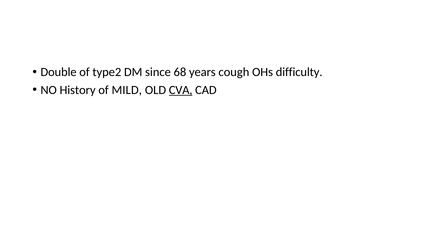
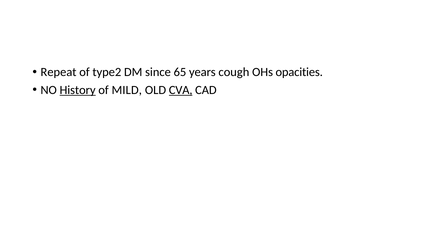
Double: Double -> Repeat
68: 68 -> 65
difficulty: difficulty -> opacities
History underline: none -> present
